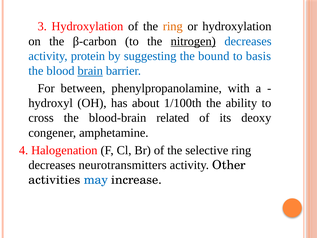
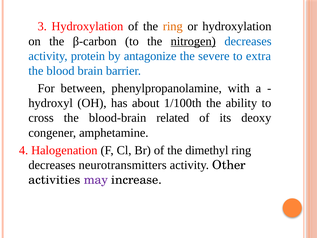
suggesting: suggesting -> antagonize
bound: bound -> severe
basis: basis -> extra
brain underline: present -> none
selective: selective -> dimethyl
may colour: blue -> purple
